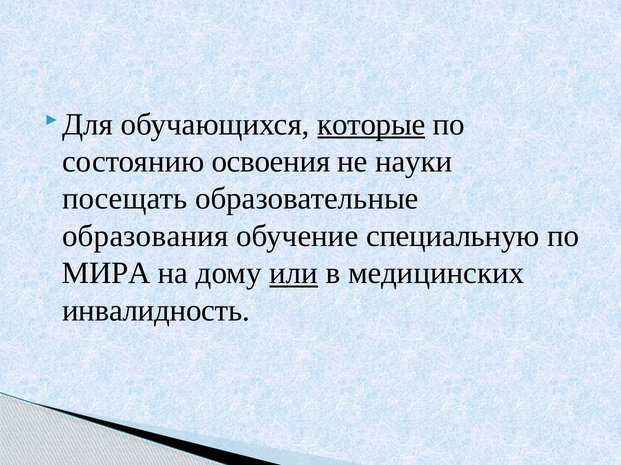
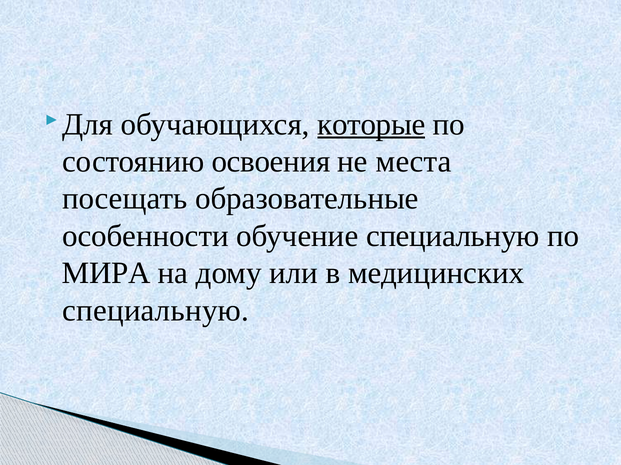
науки: науки -> места
образования: образования -> особенности
или underline: present -> none
инвалидность at (156, 311): инвалидность -> специальную
